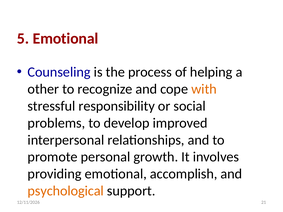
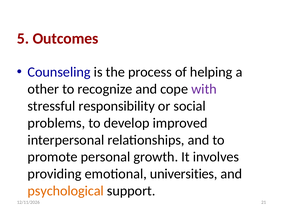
5 Emotional: Emotional -> Outcomes
with colour: orange -> purple
accomplish: accomplish -> universities
